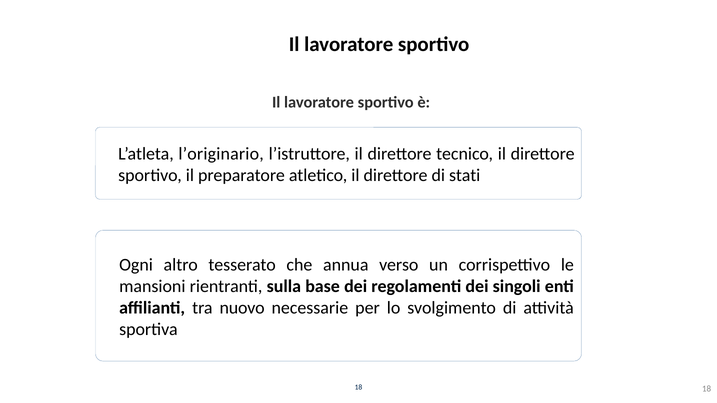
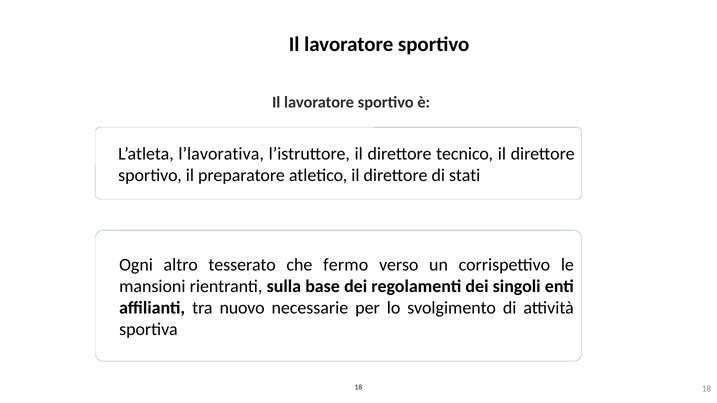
l’originario: l’originario -> l’lavorativa
annua: annua -> fermo
